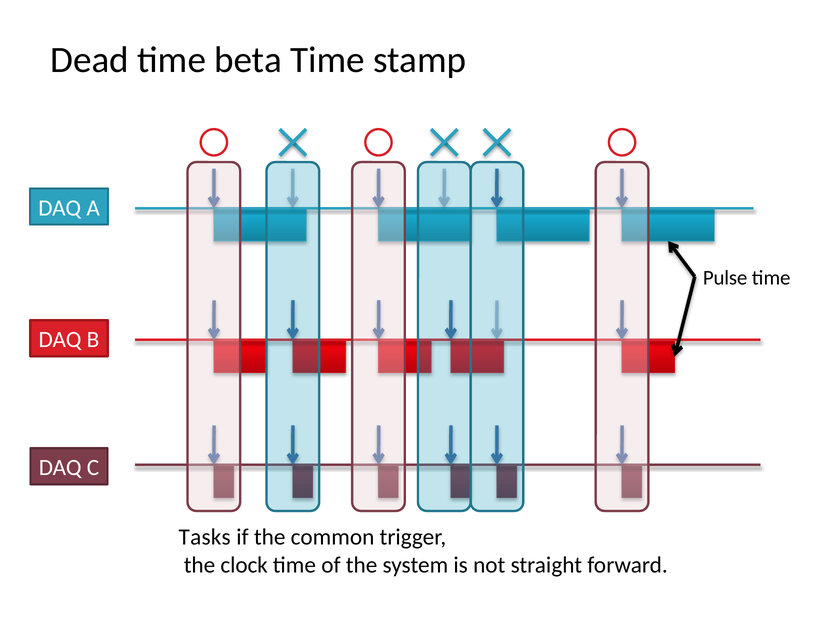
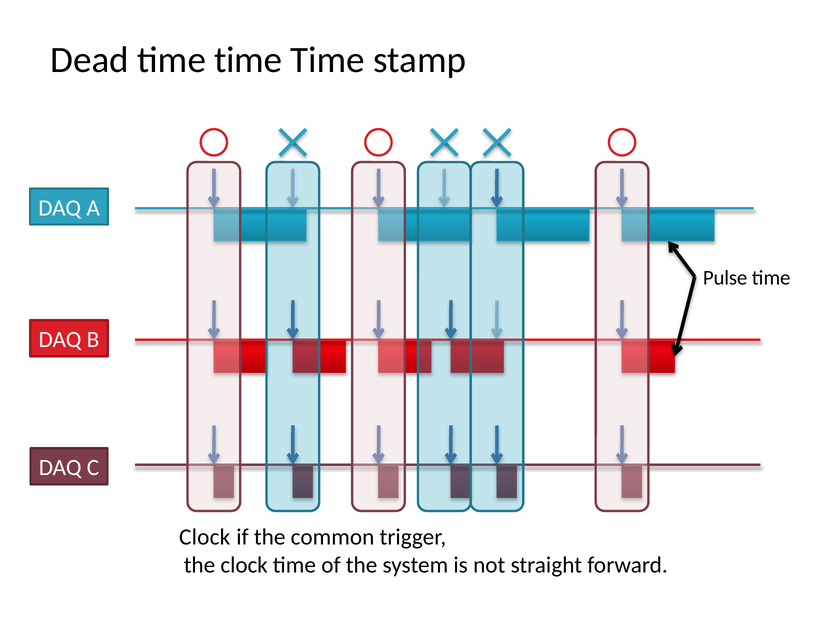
Dead time beta: beta -> time
Tasks at (205, 537): Tasks -> Clock
